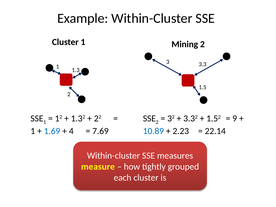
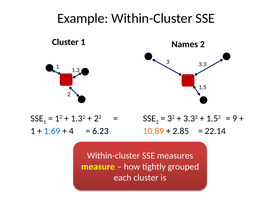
Mining: Mining -> Names
7.69: 7.69 -> 6.23
10.89 colour: blue -> orange
2.23: 2.23 -> 2.85
